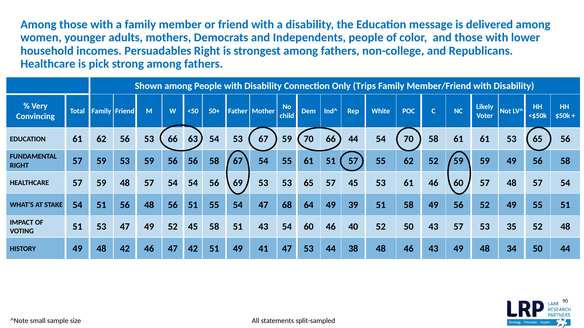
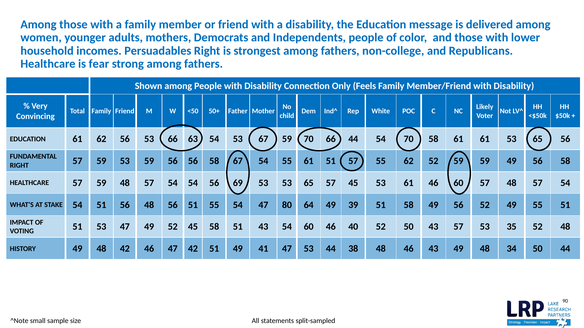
pick: pick -> fear
Trips: Trips -> Feels
68: 68 -> 80
